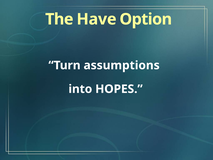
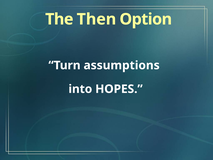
Have: Have -> Then
